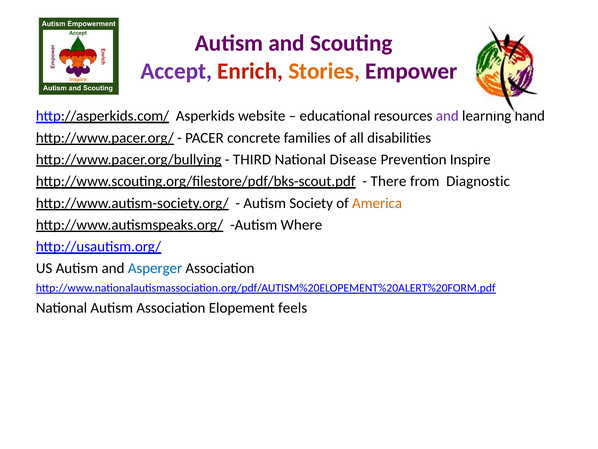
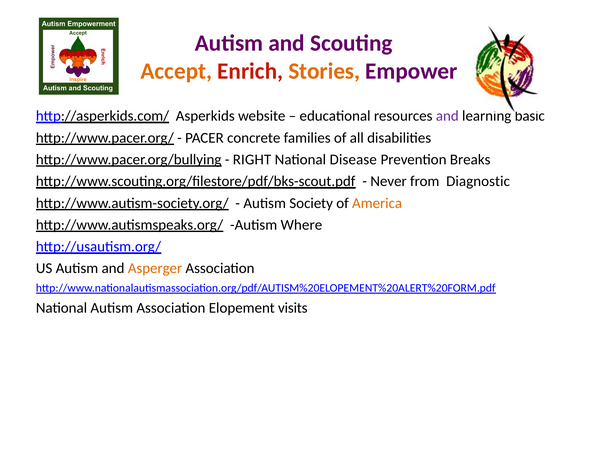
Accept colour: purple -> orange
hand: hand -> basic
THIRD: THIRD -> RIGHT
Inspire: Inspire -> Breaks
There: There -> Never
Asperger colour: blue -> orange
feels: feels -> visits
